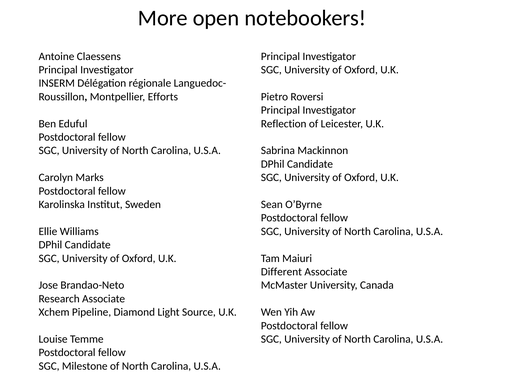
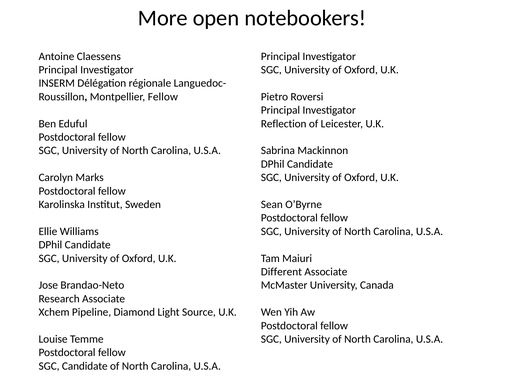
Montpellier Efforts: Efforts -> Fellow
SGC Milestone: Milestone -> Candidate
